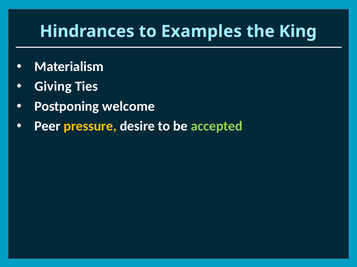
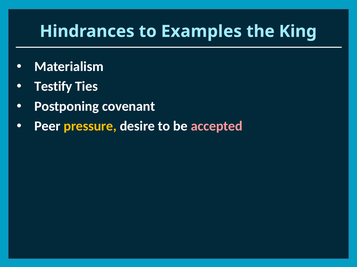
Giving: Giving -> Testify
welcome: welcome -> covenant
accepted colour: light green -> pink
